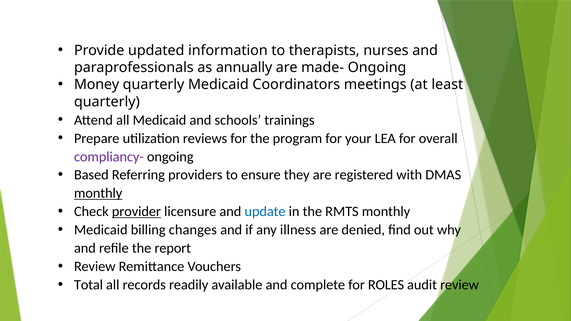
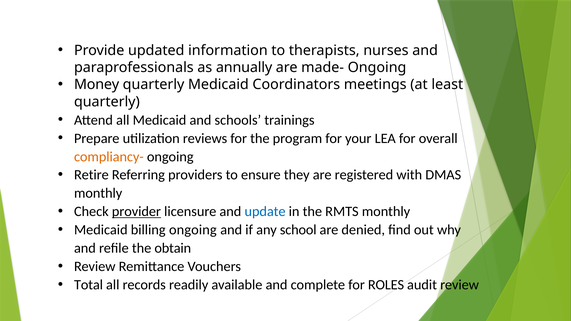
compliancy- colour: purple -> orange
Based: Based -> Retire
monthly at (98, 193) underline: present -> none
billing changes: changes -> ongoing
illness: illness -> school
report: report -> obtain
